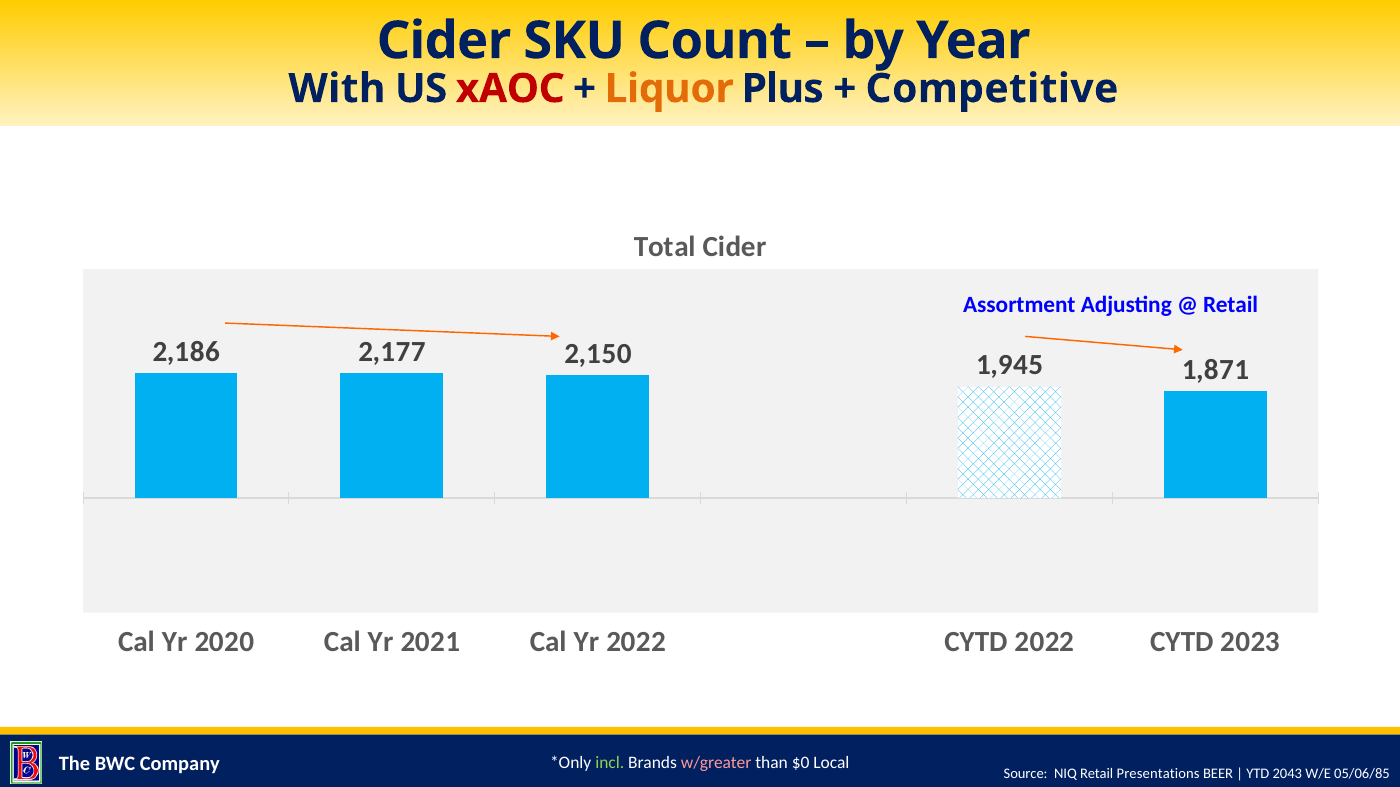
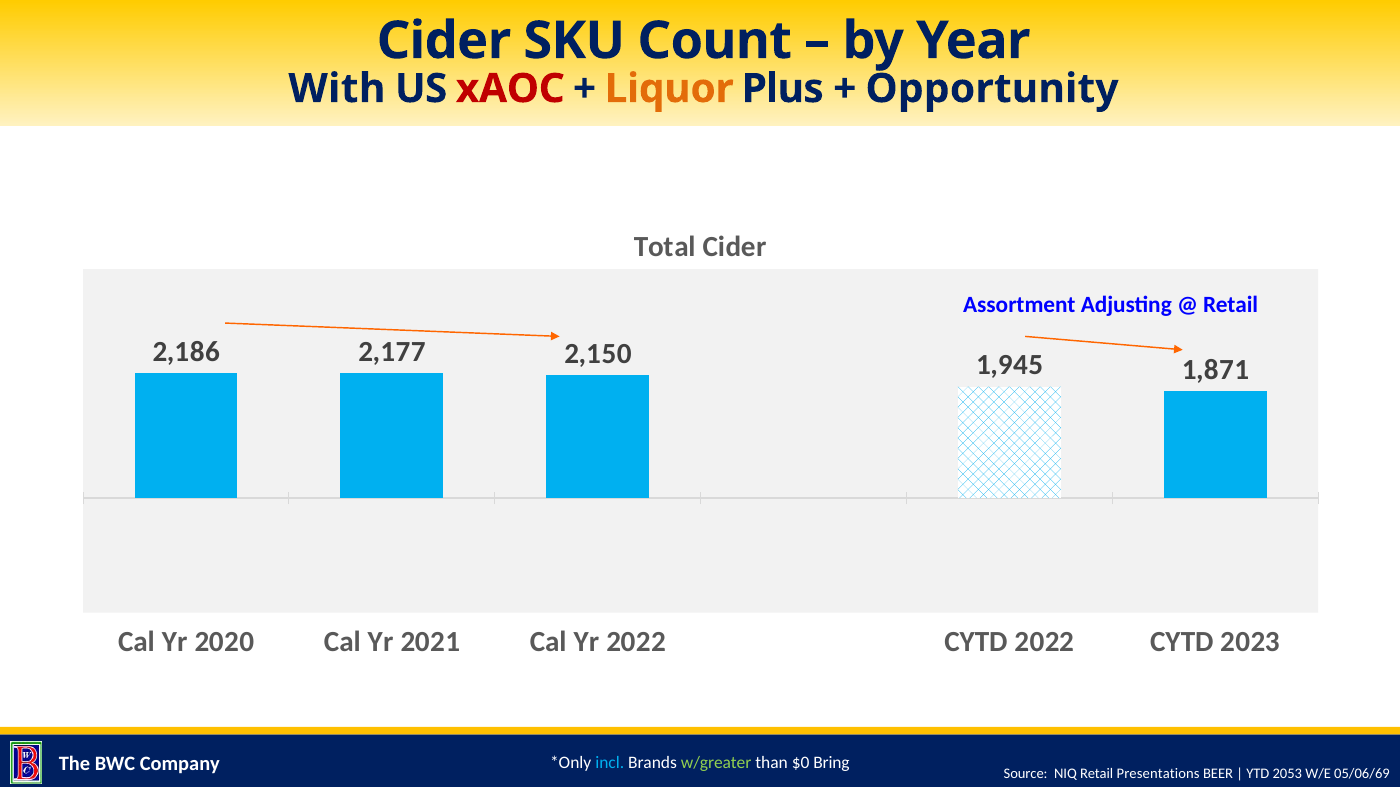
Competitive: Competitive -> Opportunity
incl colour: light green -> light blue
w/greater colour: pink -> light green
Local: Local -> Bring
2043: 2043 -> 2053
05/06/85: 05/06/85 -> 05/06/69
